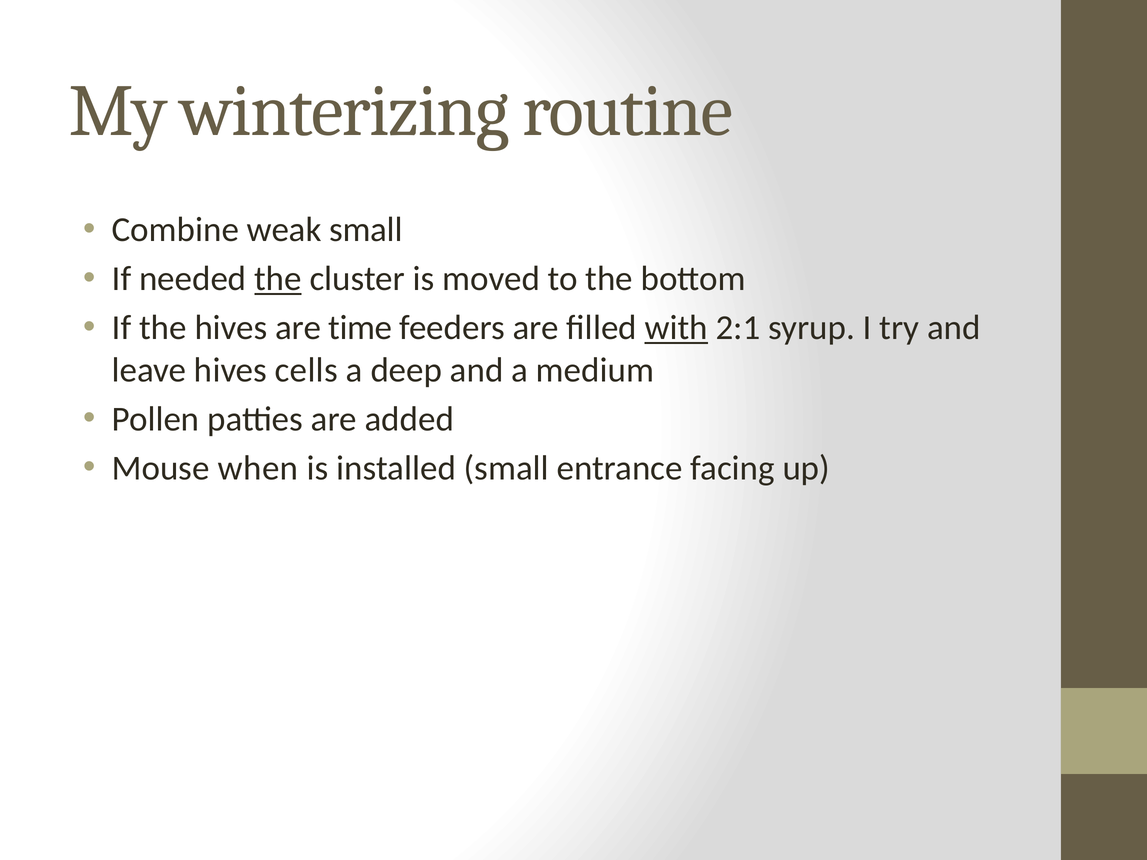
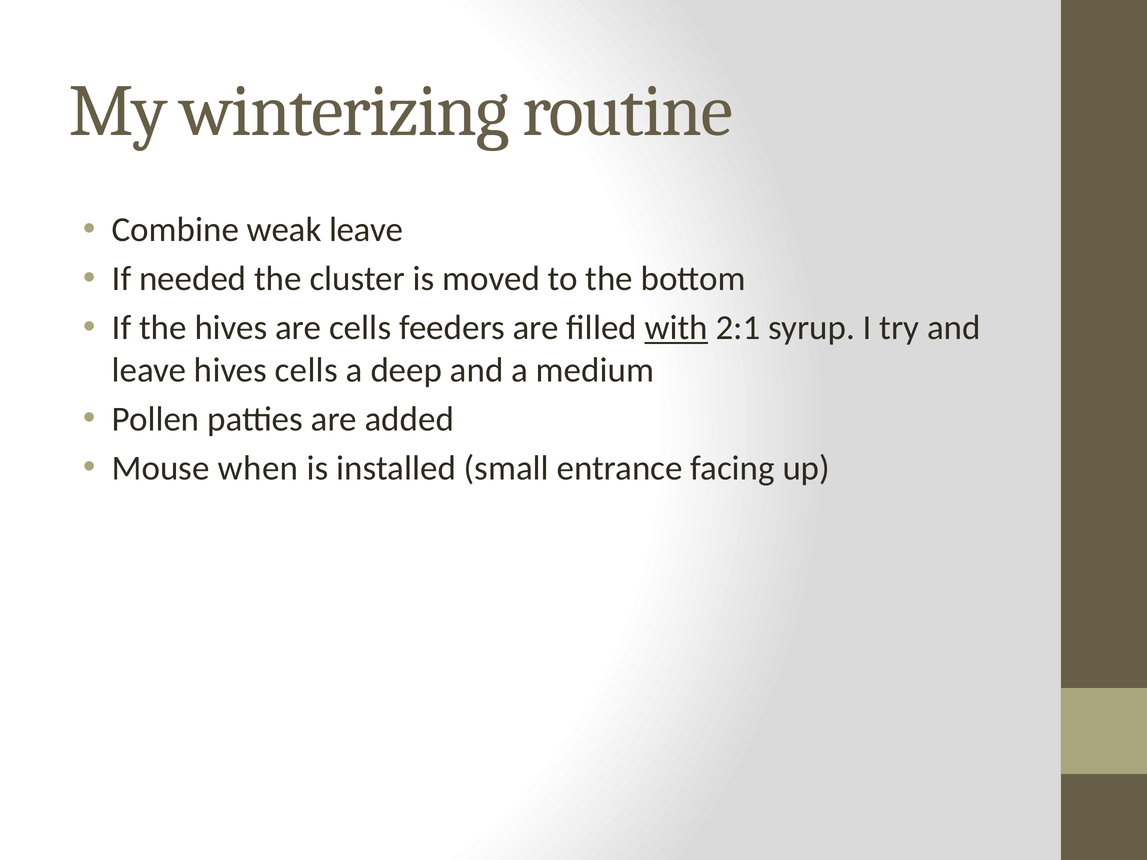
weak small: small -> leave
the at (278, 279) underline: present -> none
are time: time -> cells
